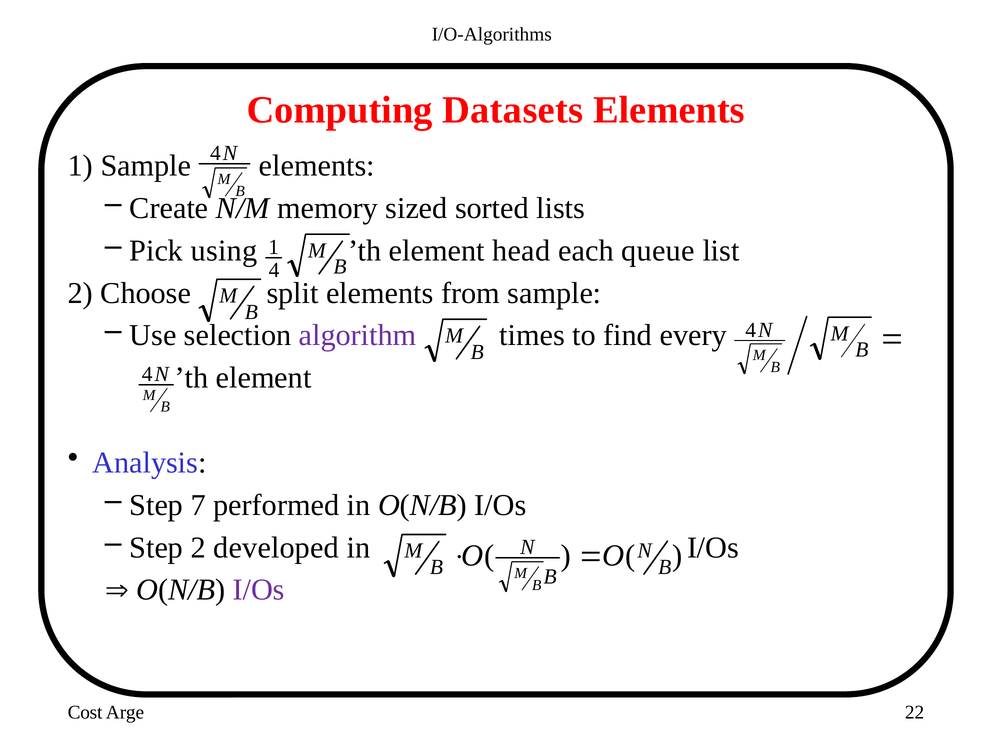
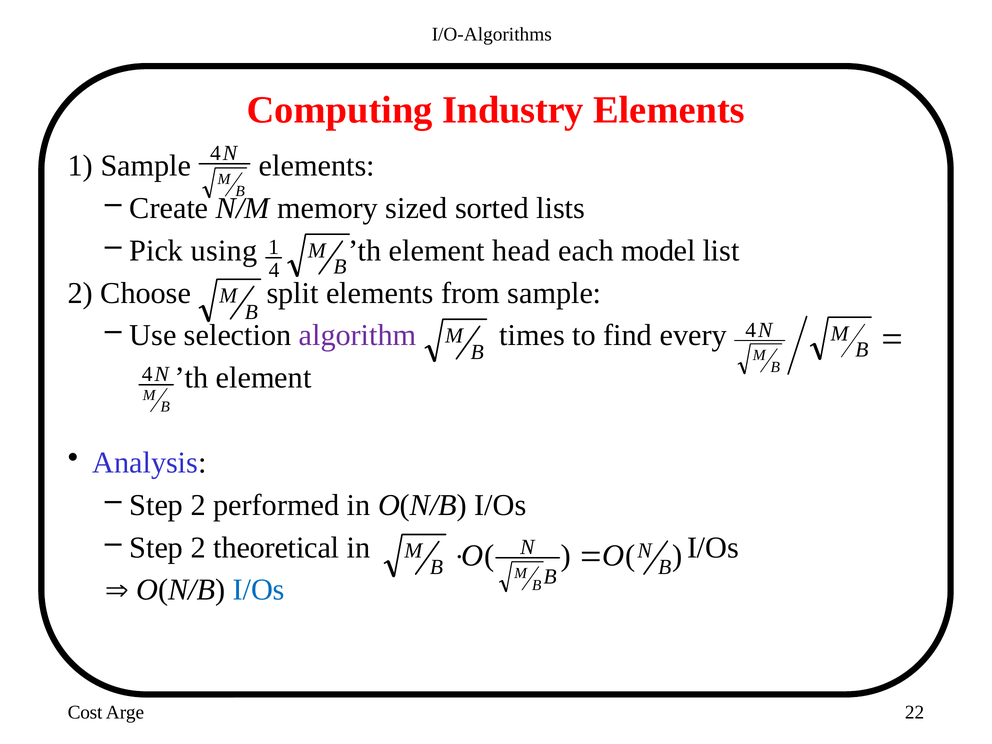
Datasets: Datasets -> Industry
queue: queue -> model
7 at (198, 505): 7 -> 2
developed: developed -> theoretical
I/Os at (259, 590) colour: purple -> blue
